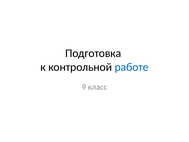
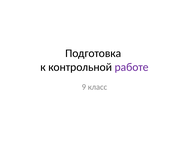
работе colour: blue -> purple
